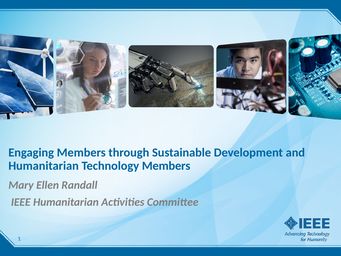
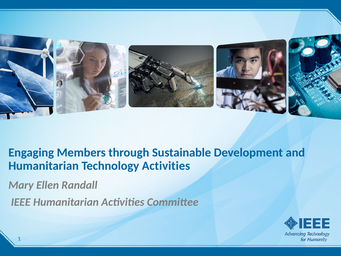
Technology Members: Members -> Activities
